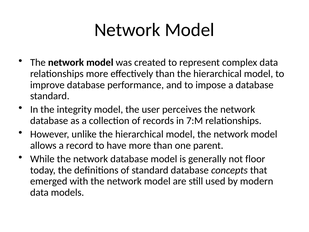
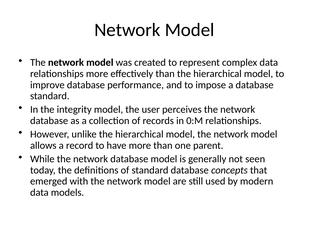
7:M: 7:M -> 0:M
floor: floor -> seen
